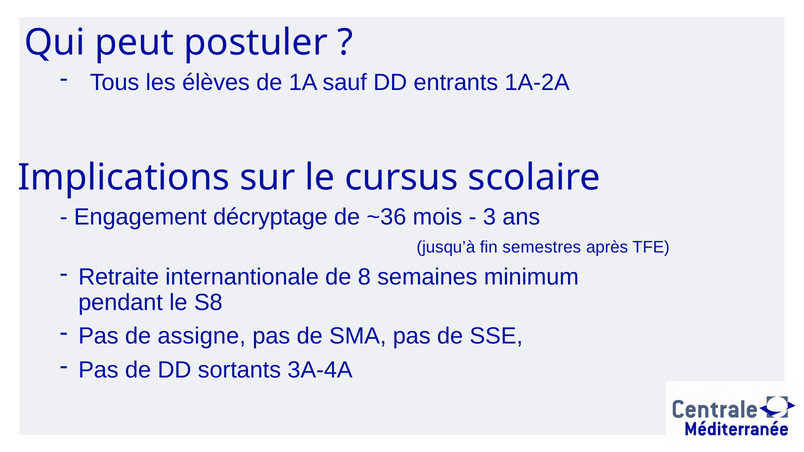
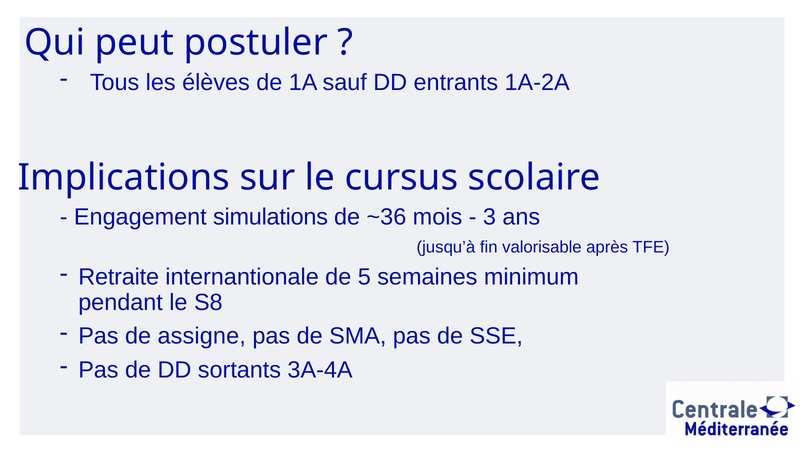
décryptage: décryptage -> simulations
semestres: semestres -> valorisable
8: 8 -> 5
